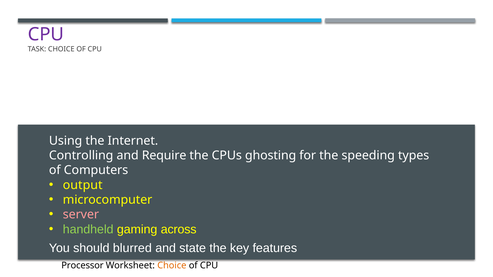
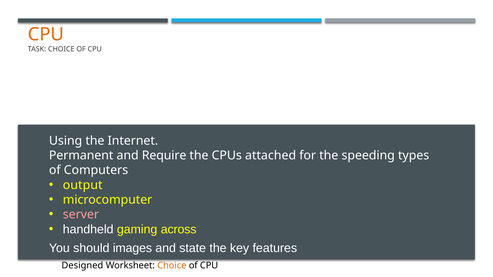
CPU at (46, 35) colour: purple -> orange
Controlling: Controlling -> Permanent
ghosting: ghosting -> attached
handheld colour: light green -> white
blurred: blurred -> images
Processor: Processor -> Designed
